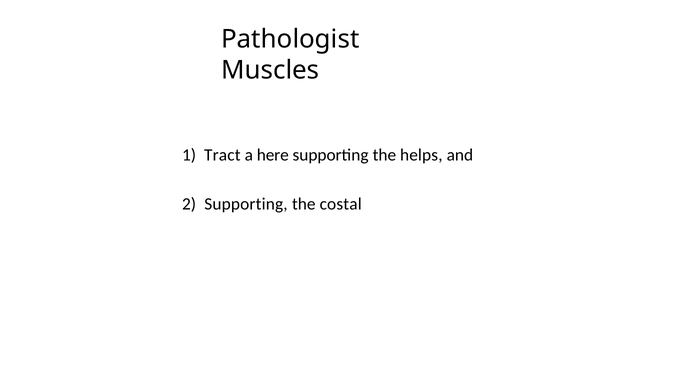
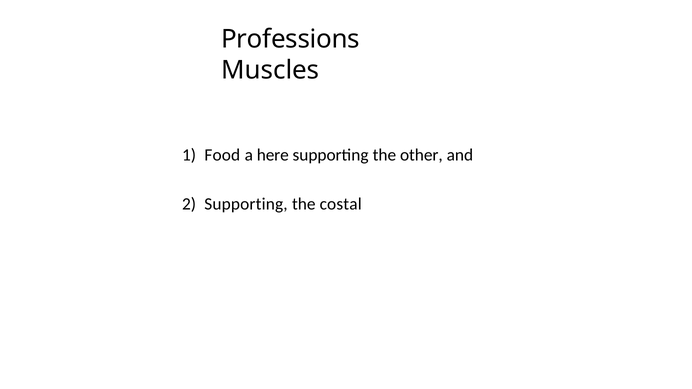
Pathologist: Pathologist -> Professions
Tract: Tract -> Food
helps: helps -> other
